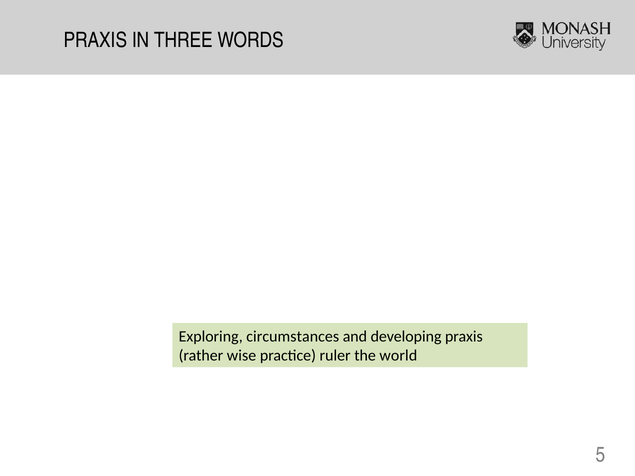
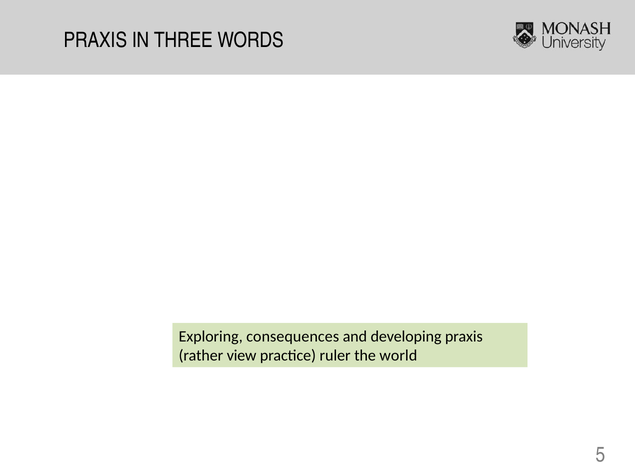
circumstances: circumstances -> consequences
wise: wise -> view
